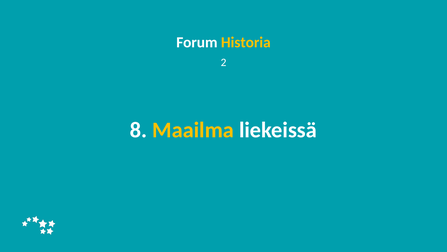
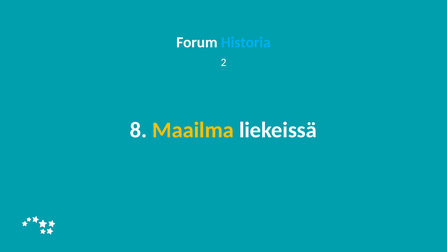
Historia colour: yellow -> light blue
